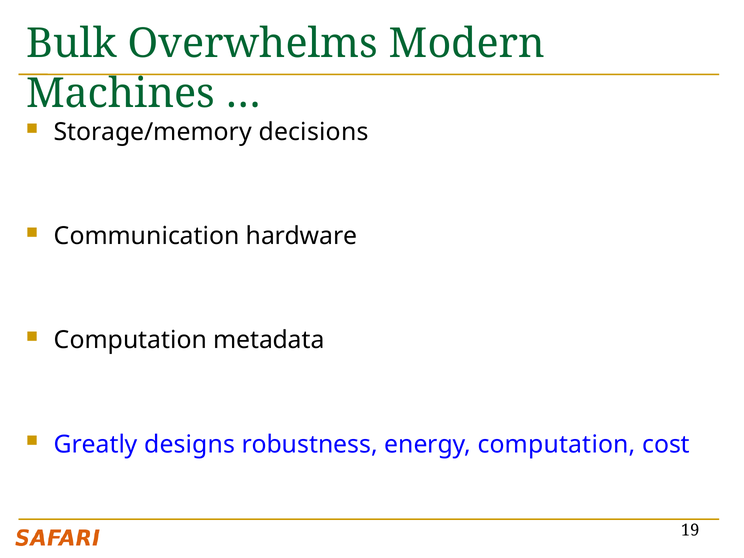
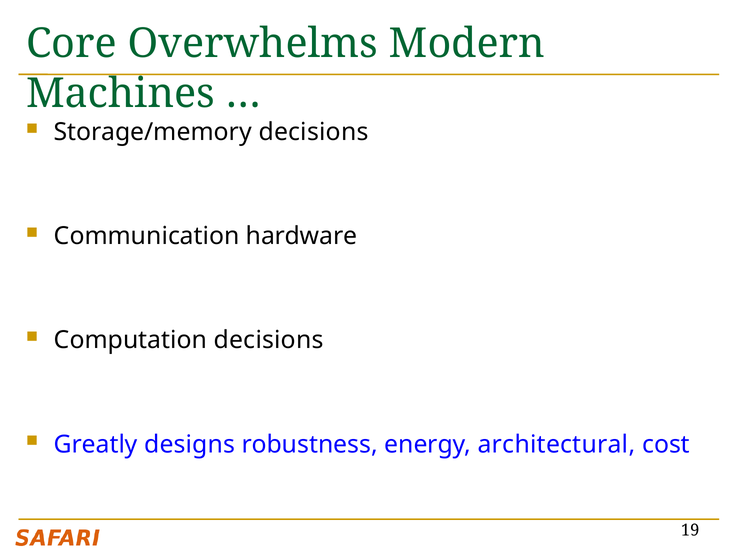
Bulk: Bulk -> Core
Computation metadata: metadata -> decisions
energy computation: computation -> architectural
